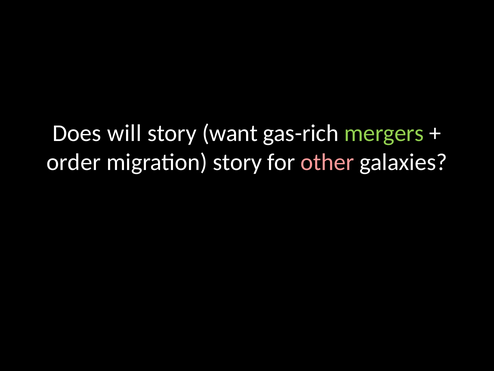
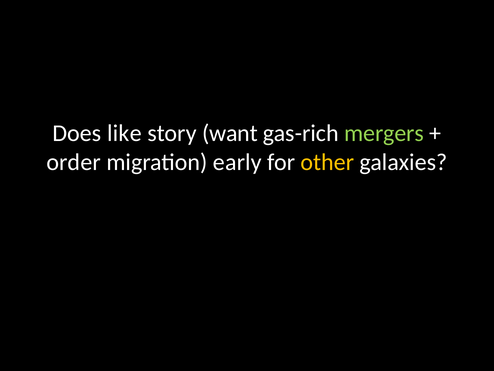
will: will -> like
migration story: story -> early
other colour: pink -> yellow
